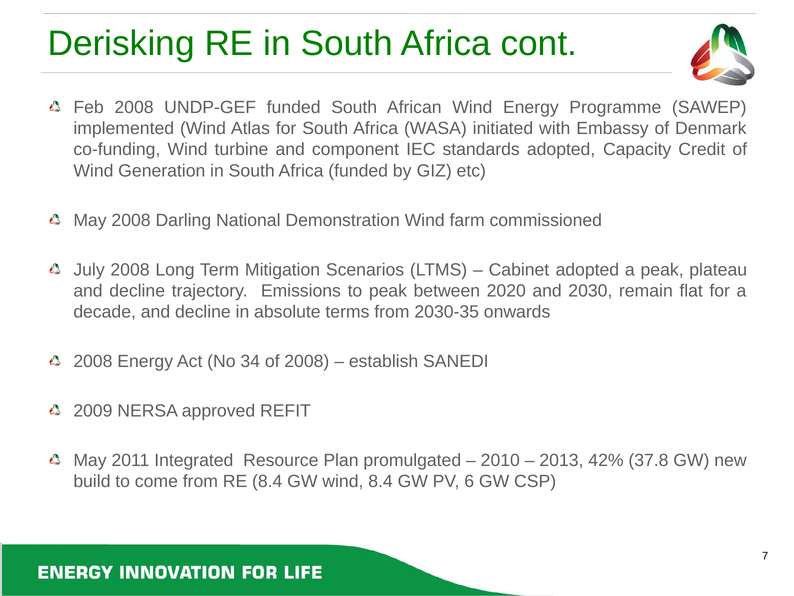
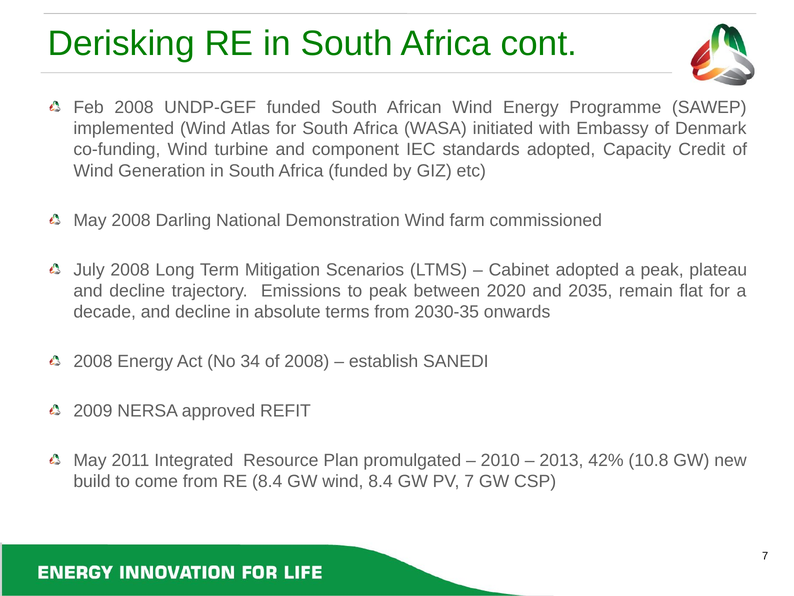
2030: 2030 -> 2035
37.8: 37.8 -> 10.8
PV 6: 6 -> 7
